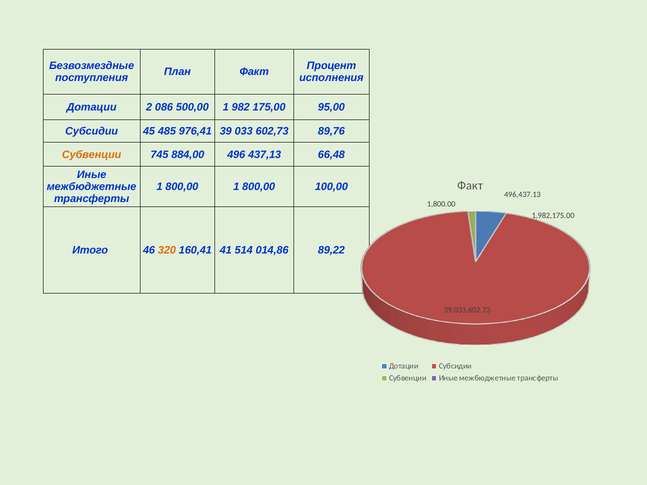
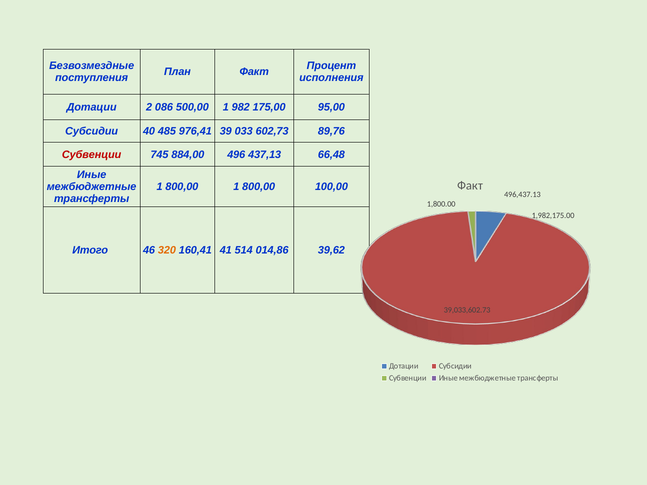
45: 45 -> 40
Субвенции at (92, 155) colour: orange -> red
89,22: 89,22 -> 39,62
